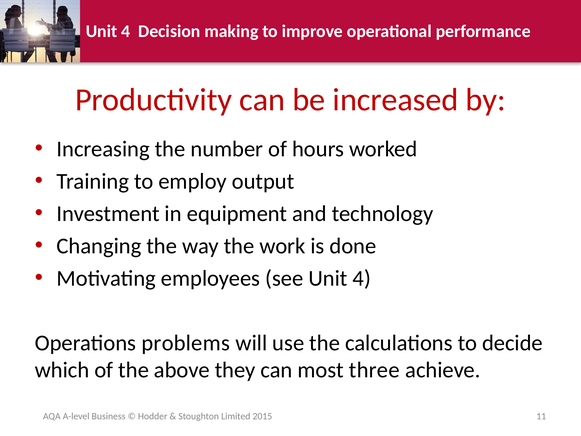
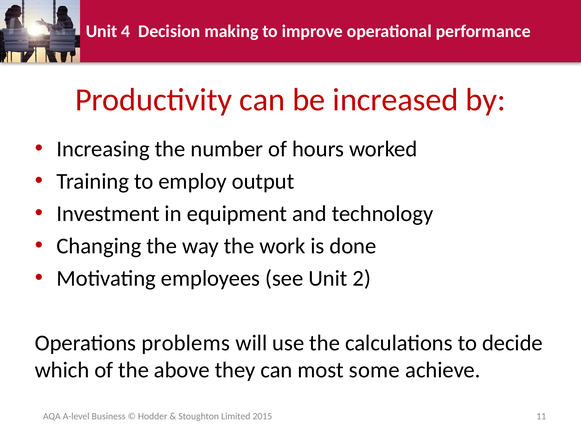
see Unit 4: 4 -> 2
three: three -> some
